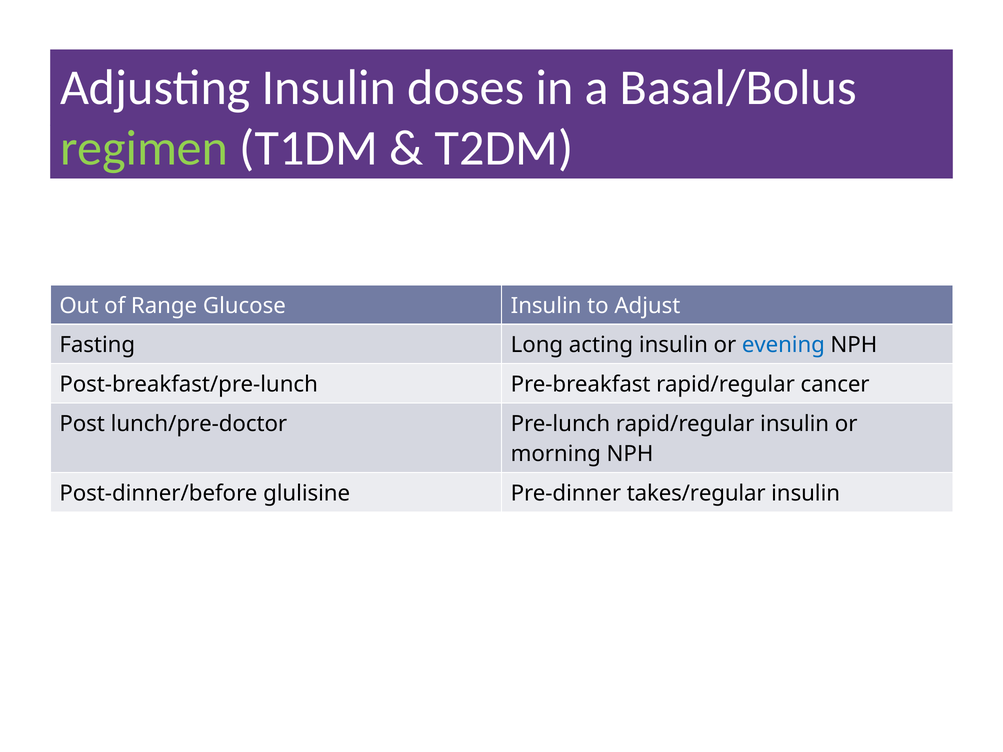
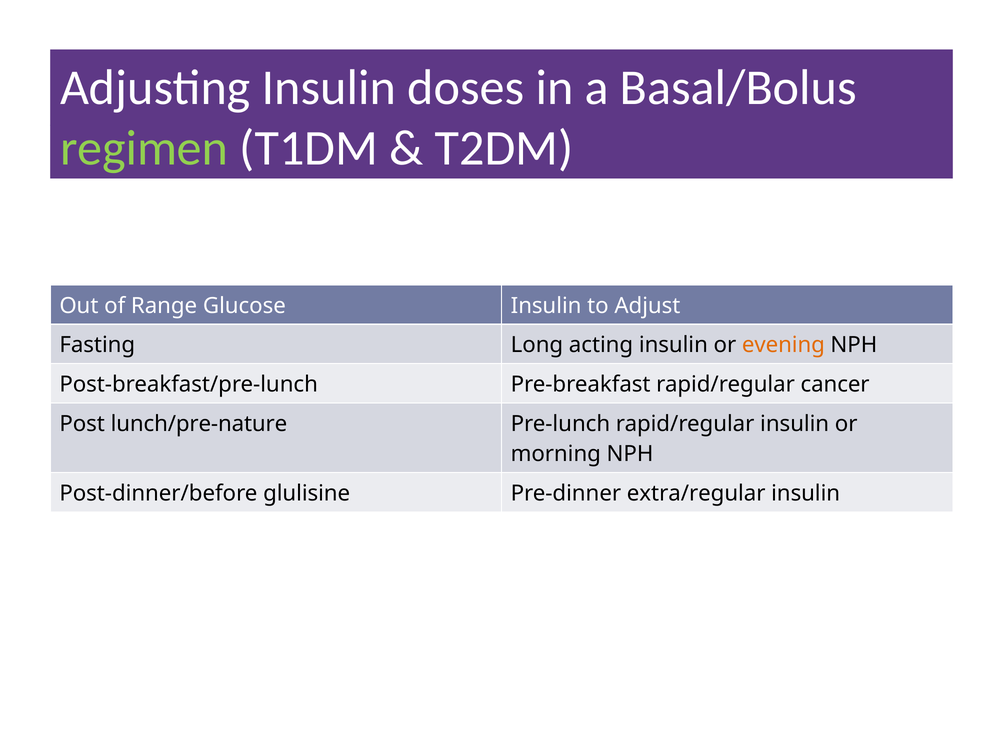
evening colour: blue -> orange
lunch/pre-doctor: lunch/pre-doctor -> lunch/pre-nature
takes/regular: takes/regular -> extra/regular
